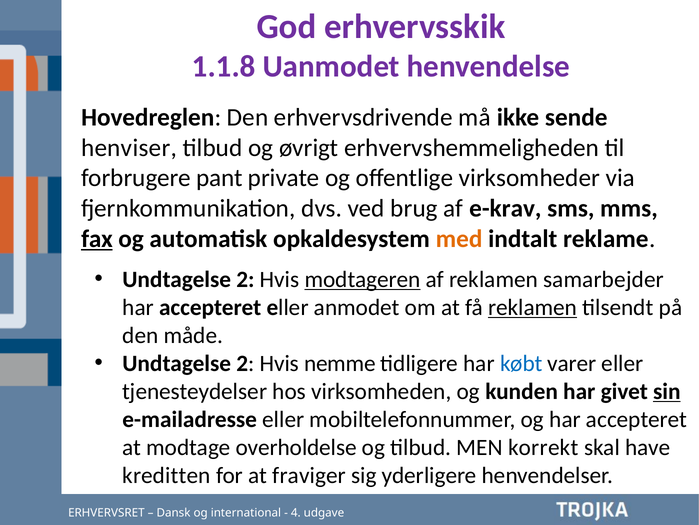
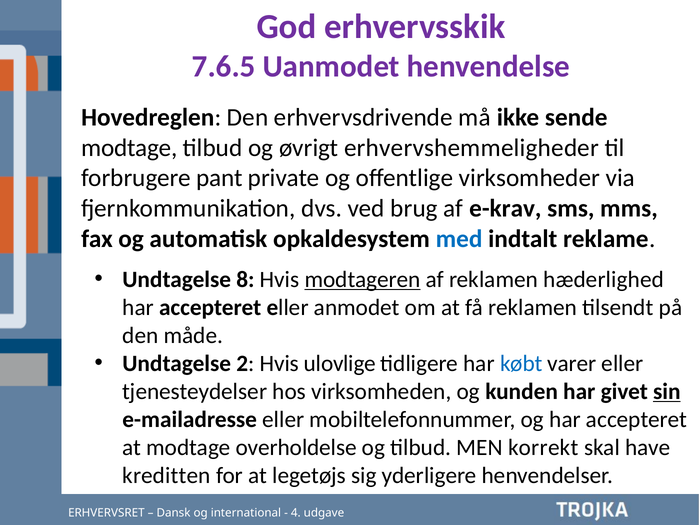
1.1.8: 1.1.8 -> 7.6.5
henviser at (129, 148): henviser -> modtage
erhvervshemmeligheden: erhvervshemmeligheden -> erhvervshemmeligheder
fax underline: present -> none
med colour: orange -> blue
2 at (245, 279): 2 -> 8
samarbejder: samarbejder -> hæderlighed
reklamen at (533, 307) underline: present -> none
nemme: nemme -> ulovlige
fraviger: fraviger -> legetøjs
